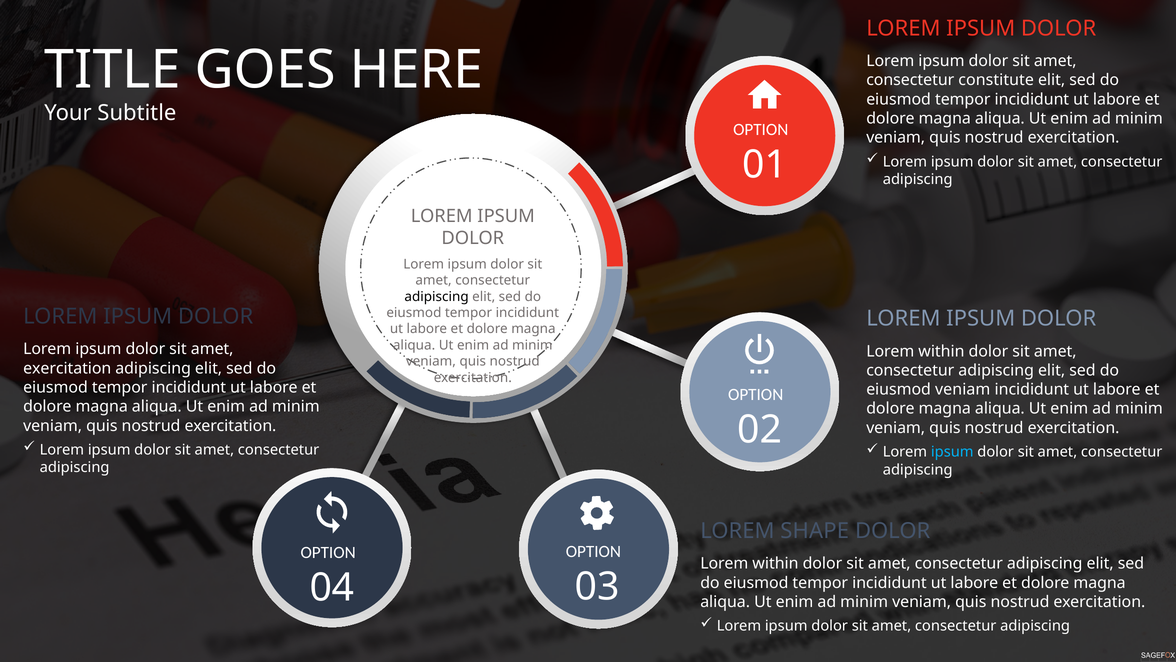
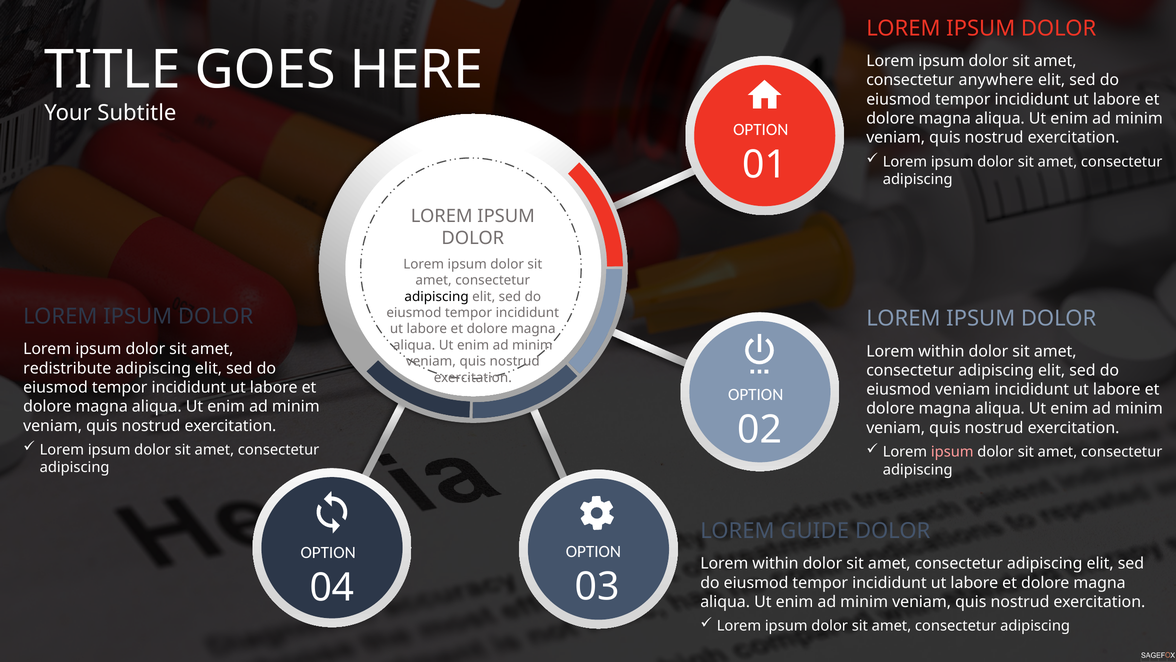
constitute: constitute -> anywhere
exercitation at (67, 368): exercitation -> redistribute
ipsum at (952, 452) colour: light blue -> pink
SHAPE: SHAPE -> GUIDE
